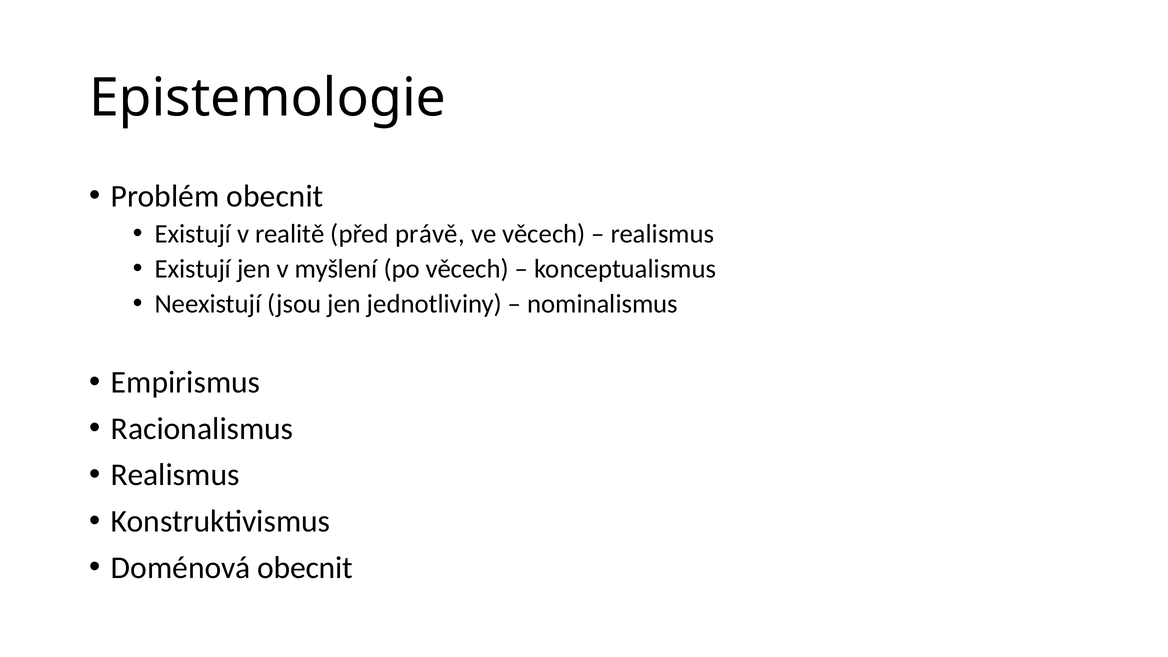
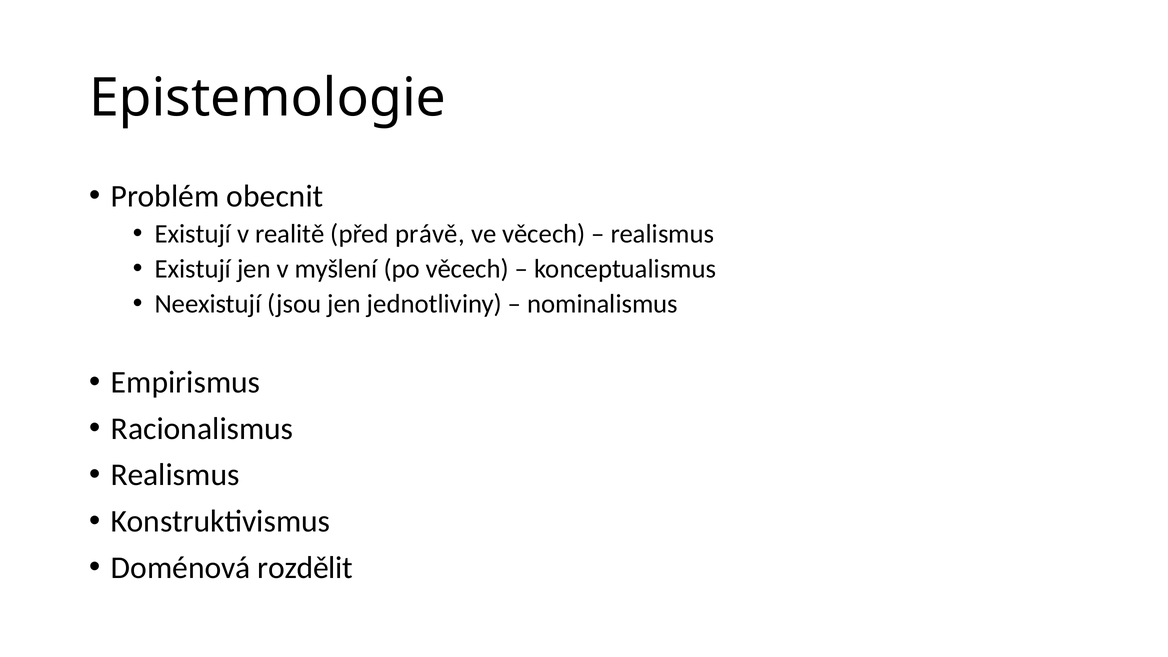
Doménová obecnit: obecnit -> rozdělit
